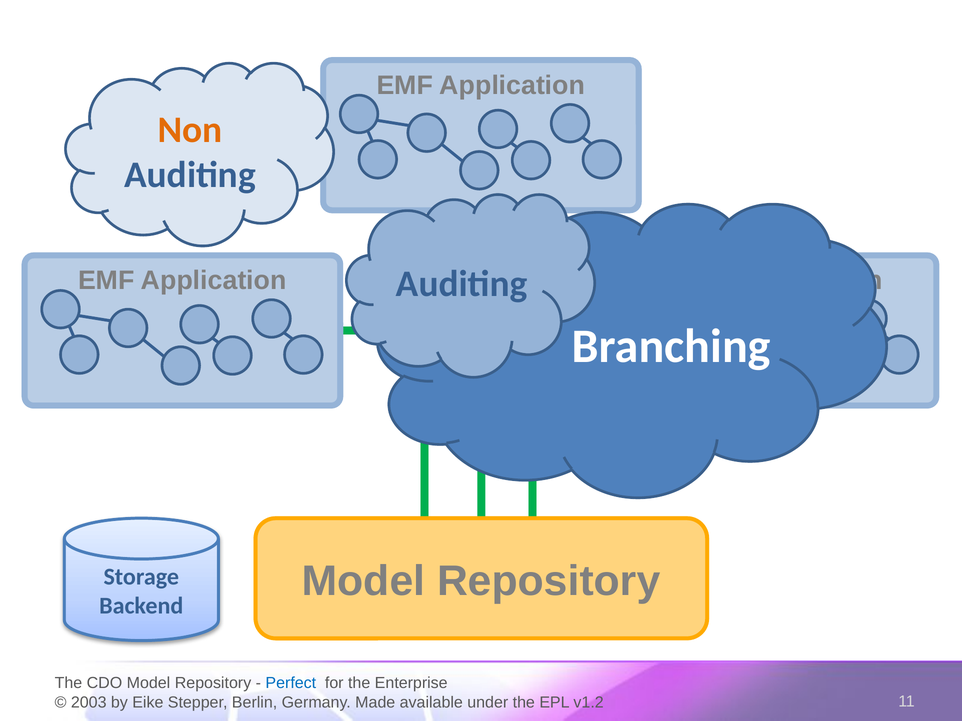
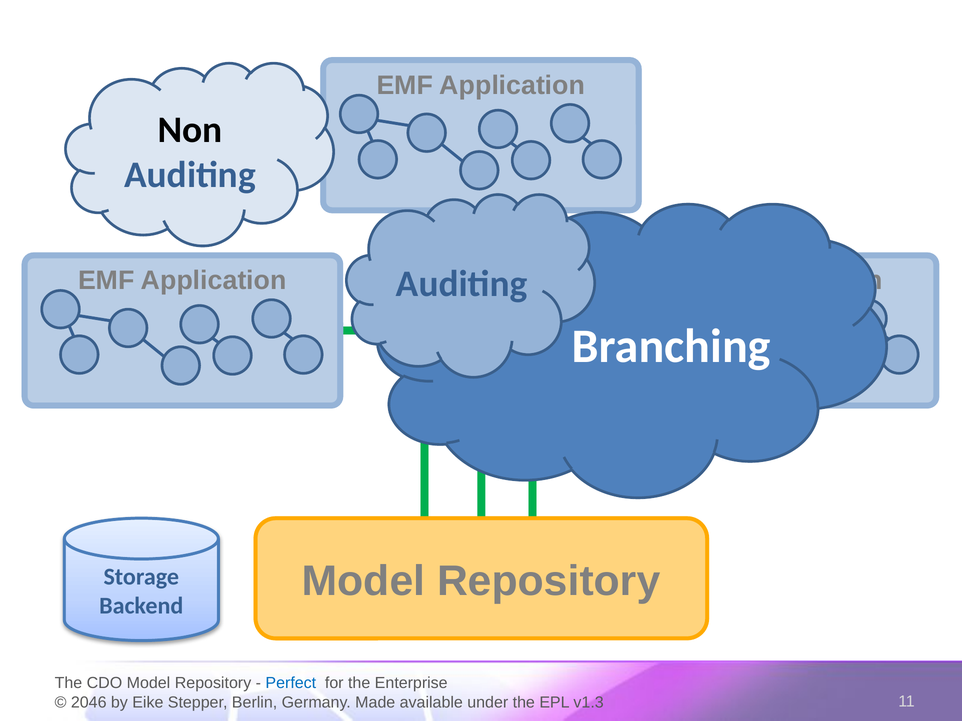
Non colour: orange -> black
2003: 2003 -> 2046
v1.2: v1.2 -> v1.3
